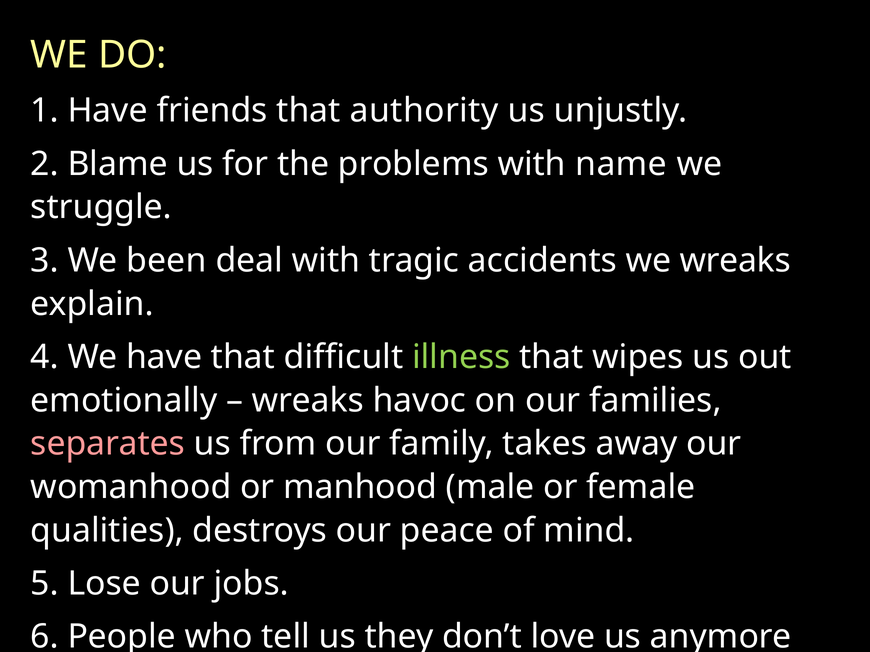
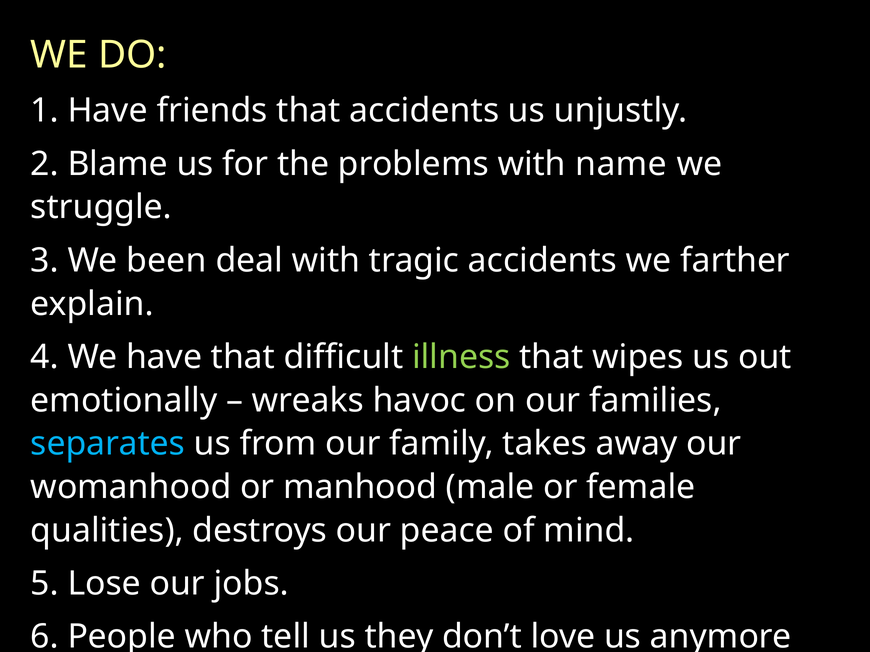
that authority: authority -> accidents
we wreaks: wreaks -> farther
separates colour: pink -> light blue
